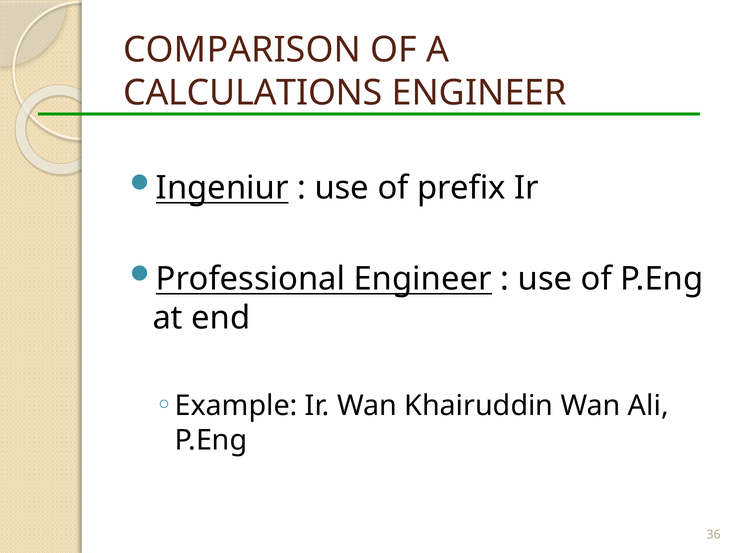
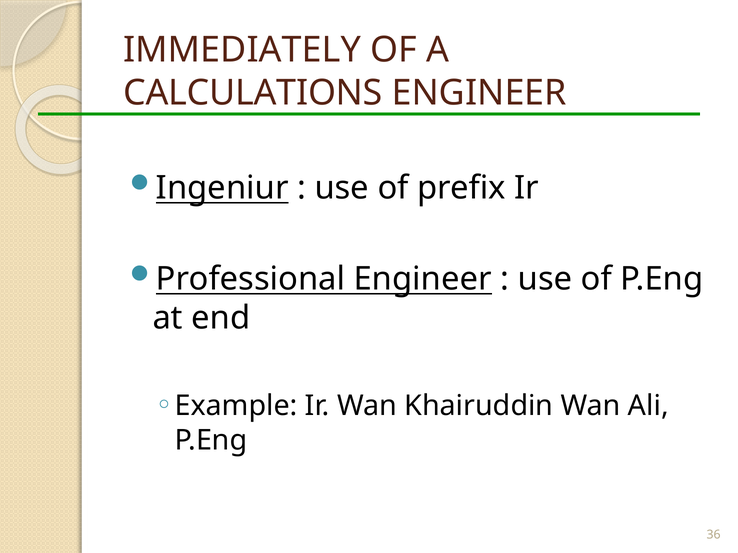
COMPARISON: COMPARISON -> IMMEDIATELY
